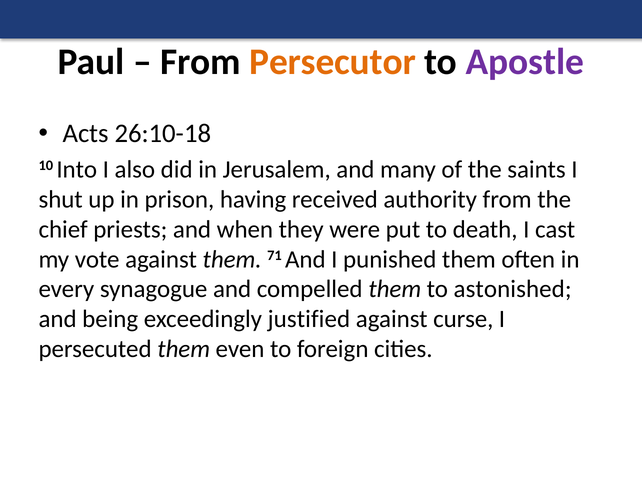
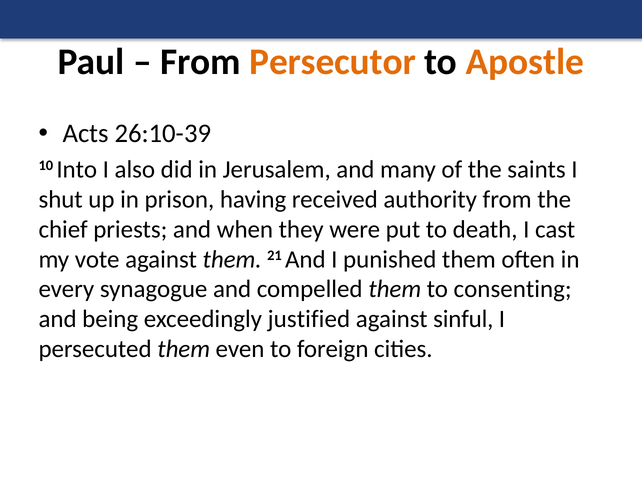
Apostle colour: purple -> orange
26:10-18: 26:10-18 -> 26:10-39
71: 71 -> 21
astonished: astonished -> consenting
curse: curse -> sinful
